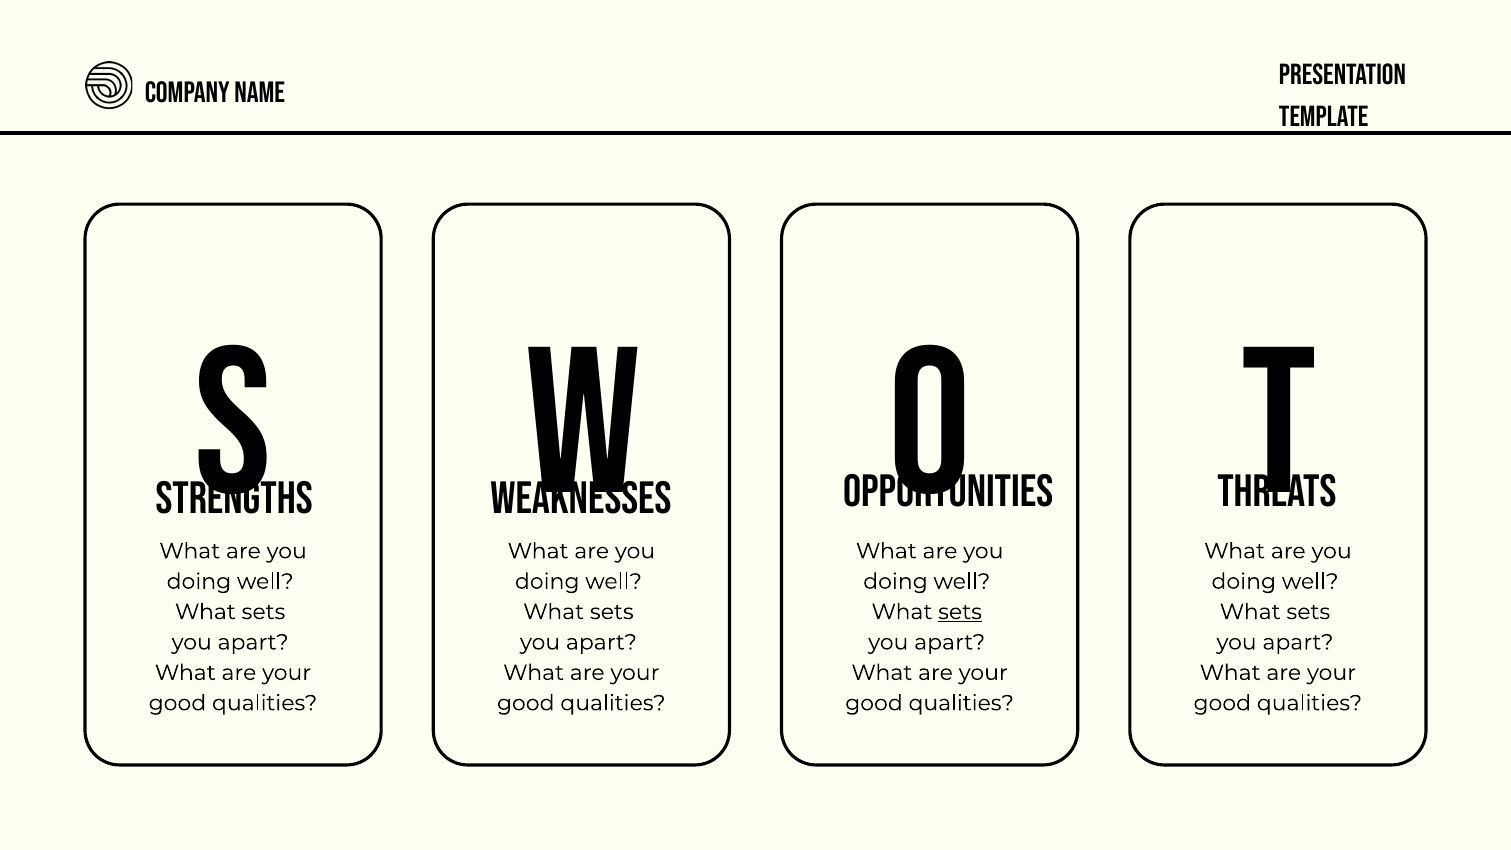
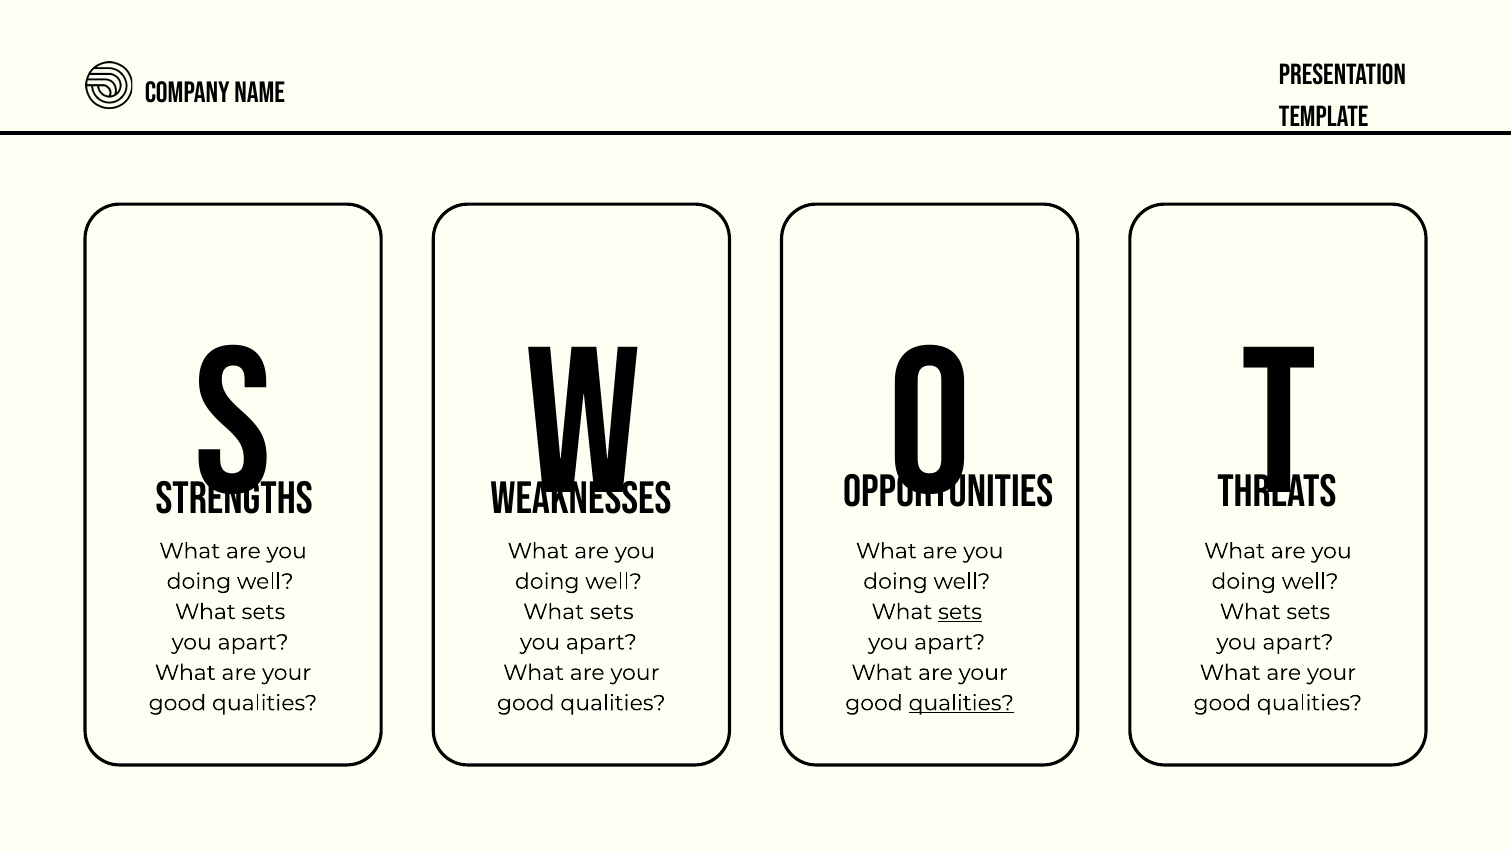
qualities at (961, 703) underline: none -> present
